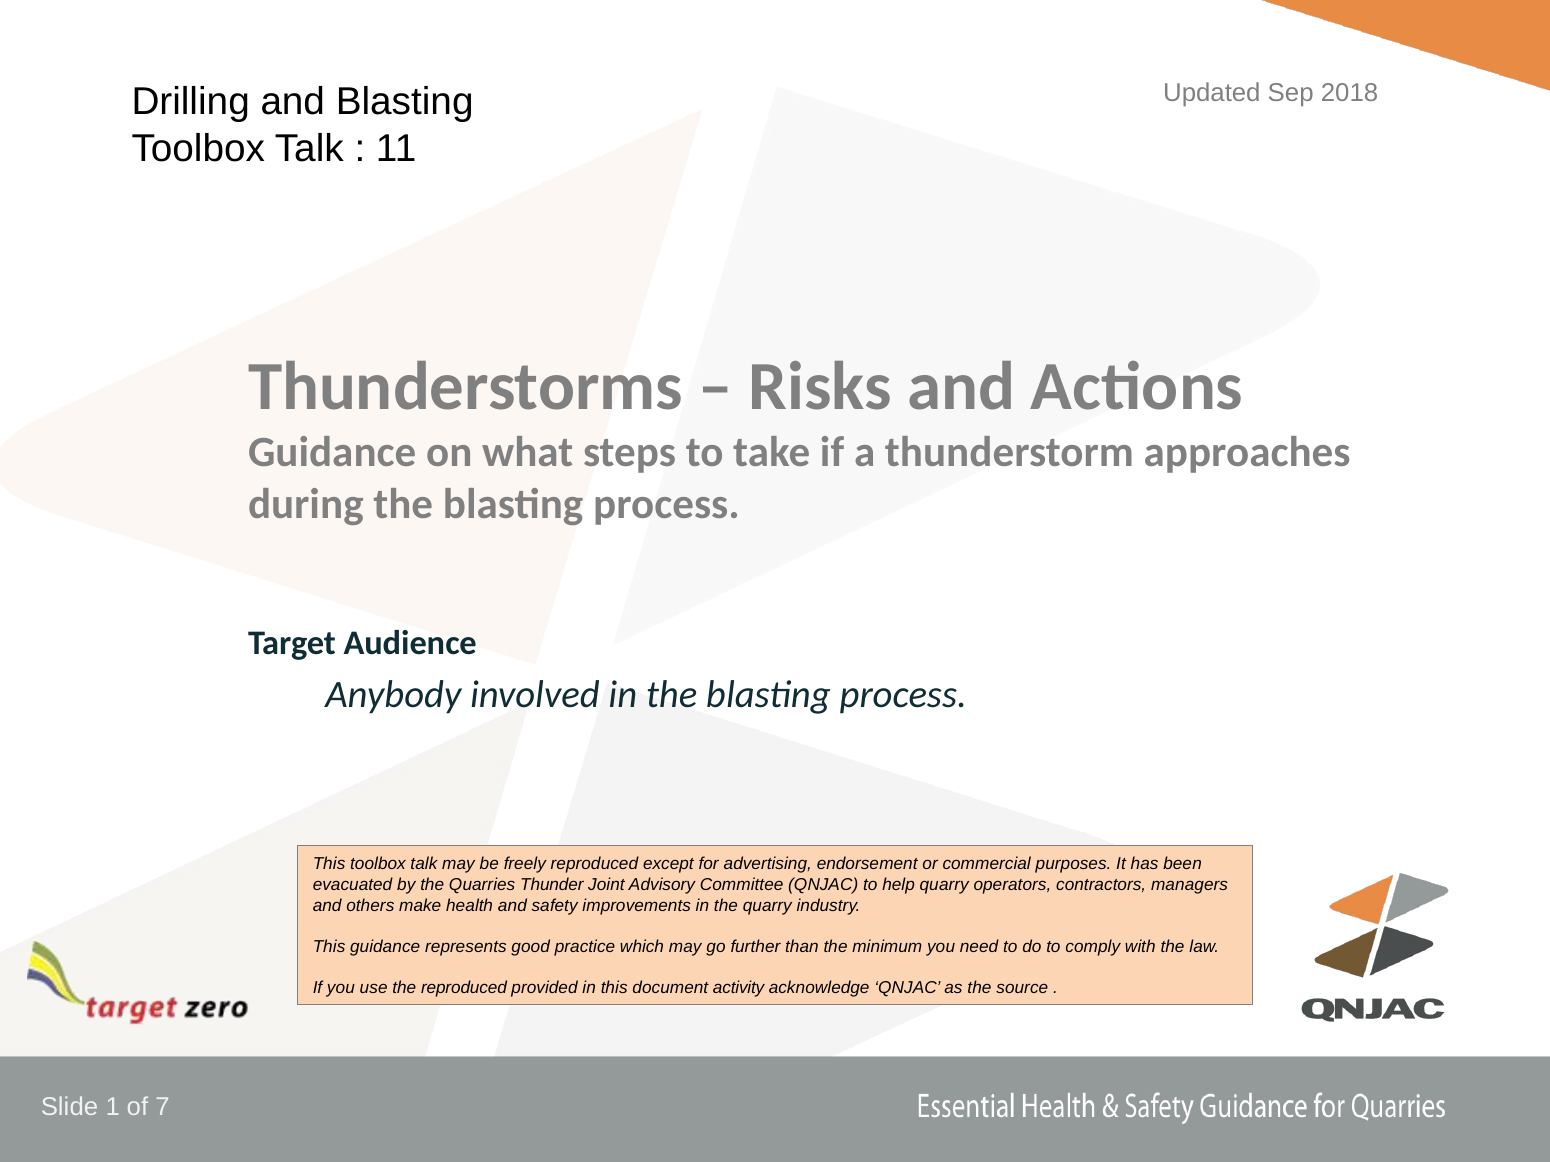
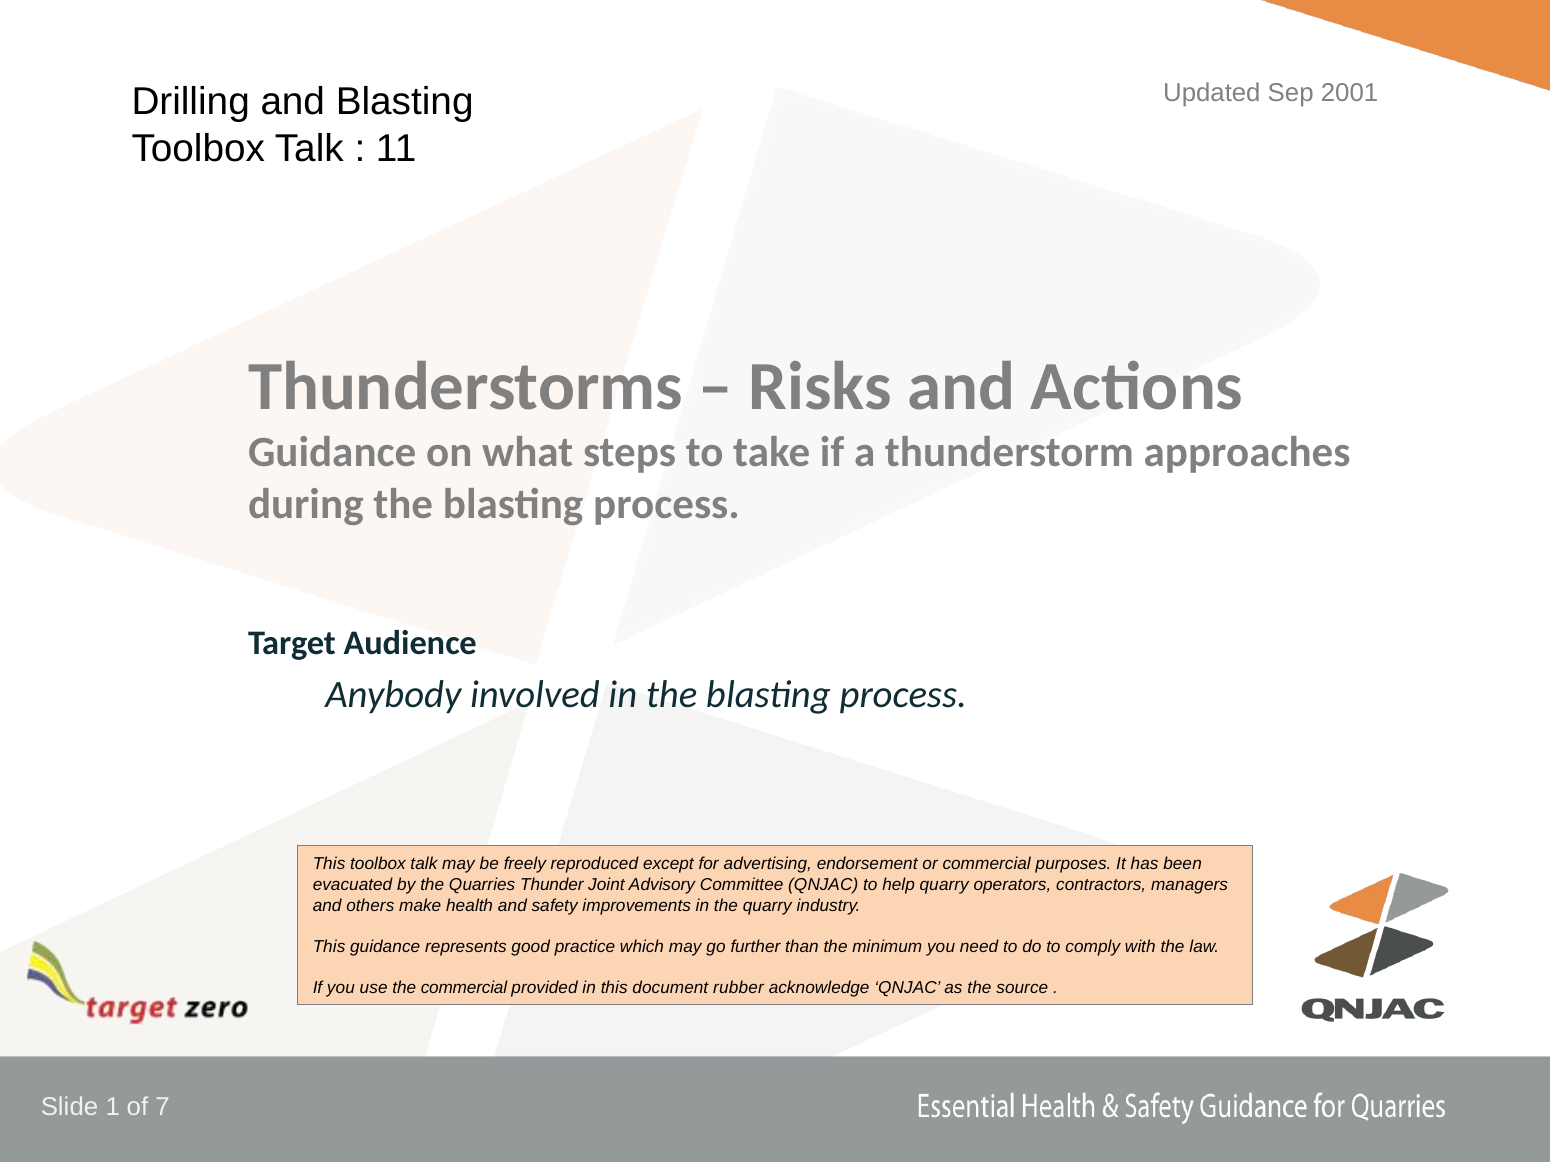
2018: 2018 -> 2001
the reproduced: reproduced -> commercial
activity: activity -> rubber
